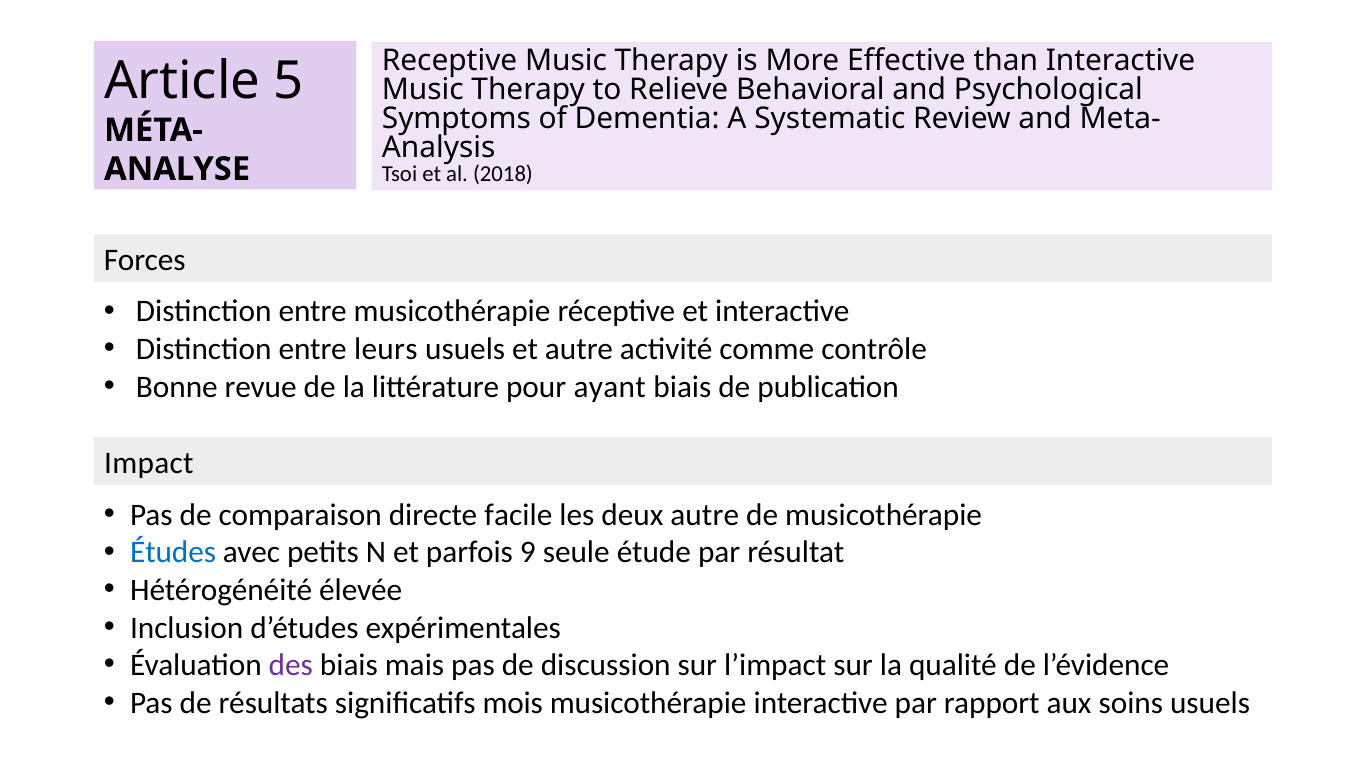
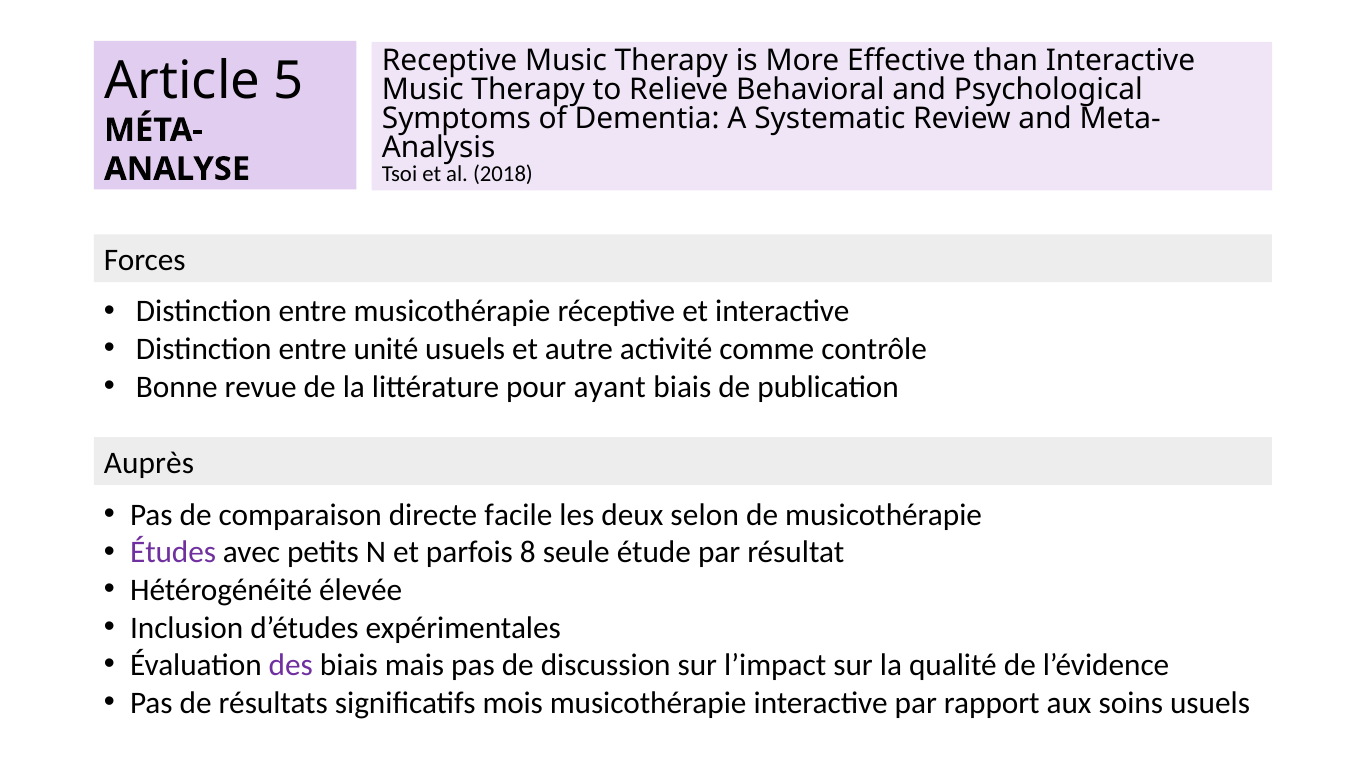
leurs: leurs -> unité
Impact: Impact -> Auprès
deux autre: autre -> selon
Études colour: blue -> purple
9: 9 -> 8
